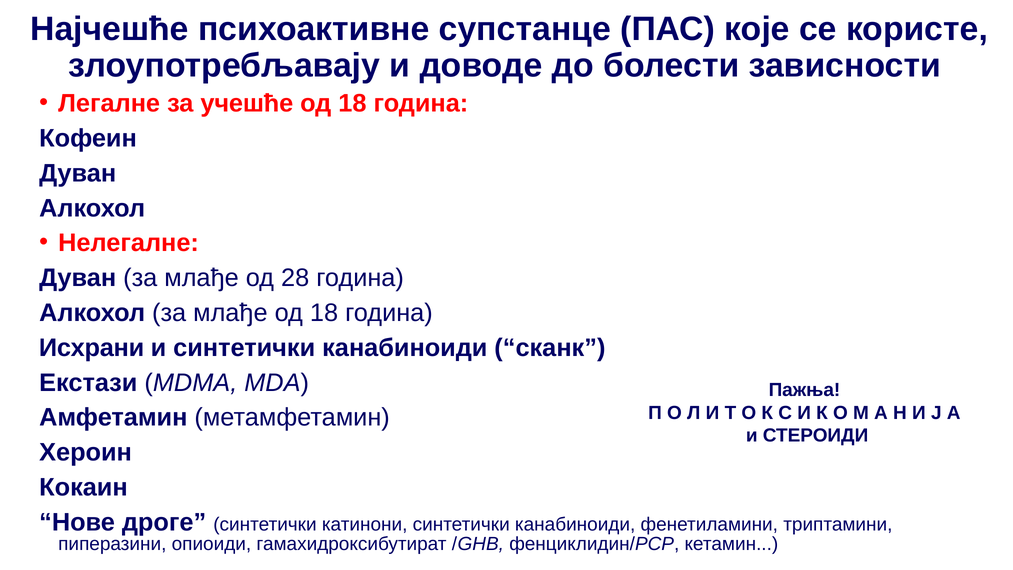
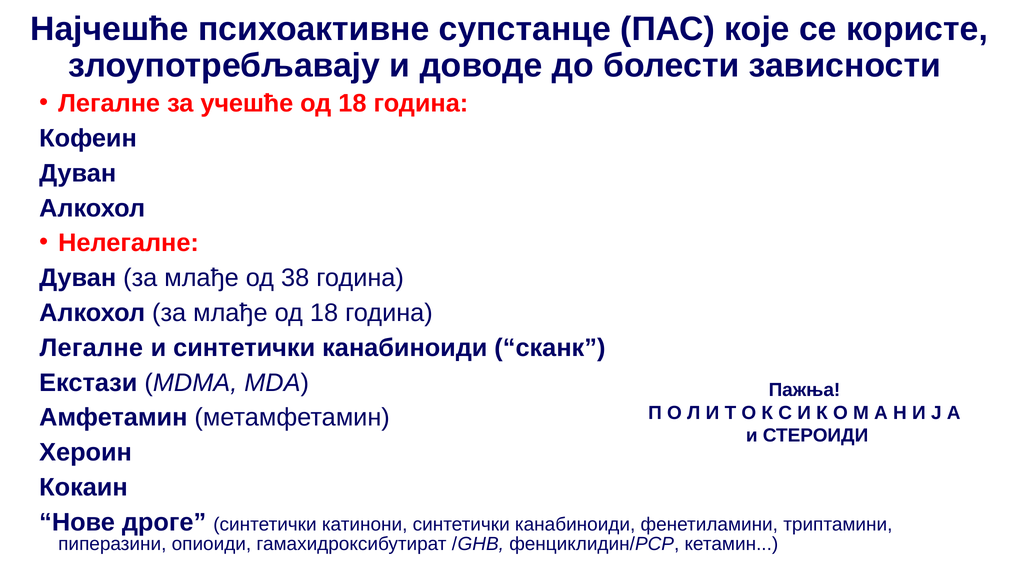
28: 28 -> 38
Исхрани at (92, 348): Исхрани -> Легалне
